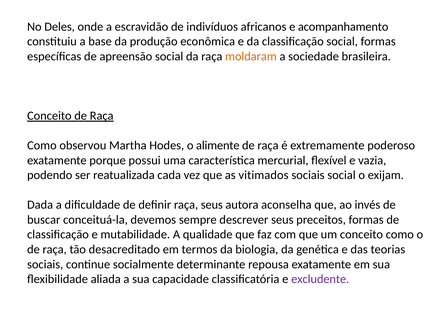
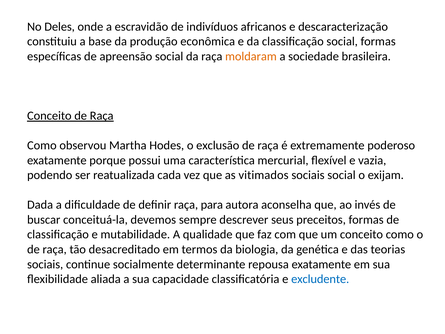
acompanhamento: acompanhamento -> descaracterização
alimente: alimente -> exclusão
raça seus: seus -> para
excludente colour: purple -> blue
